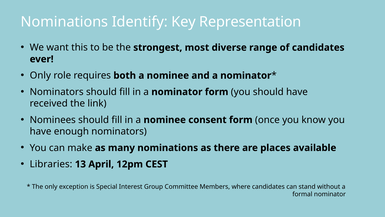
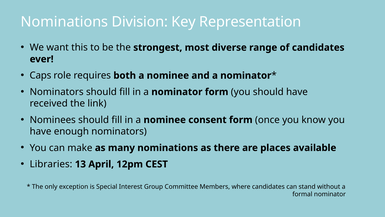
Identify: Identify -> Division
Only at (40, 75): Only -> Caps
